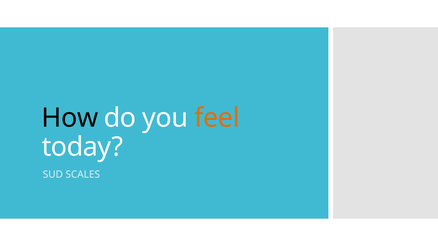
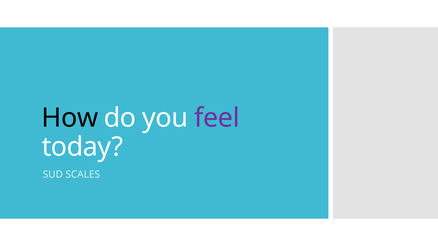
feel colour: orange -> purple
